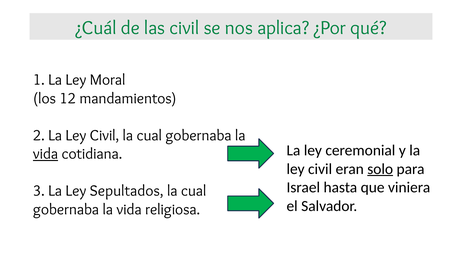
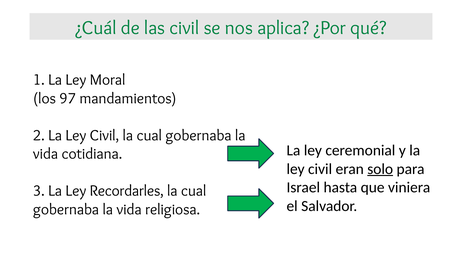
12: 12 -> 97
vida at (46, 154) underline: present -> none
Sepultados: Sepultados -> Recordarles
